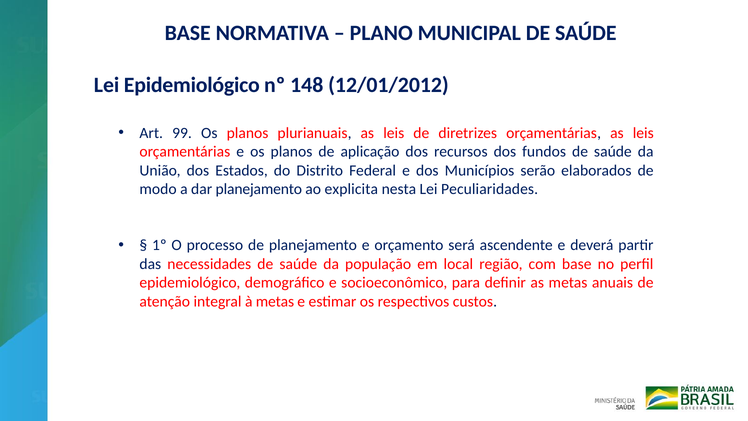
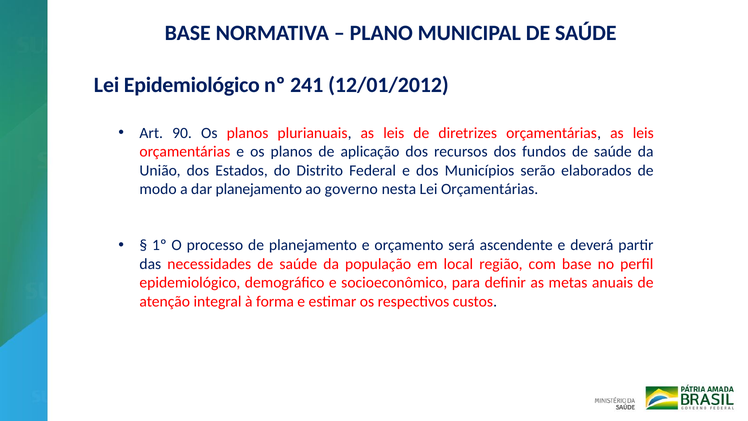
148: 148 -> 241
99: 99 -> 90
explicita: explicita -> governo
Lei Peculiaridades: Peculiaridades -> Orçamentárias
à metas: metas -> forma
